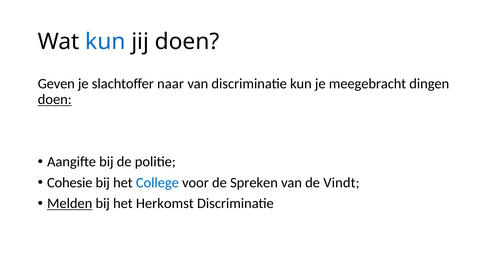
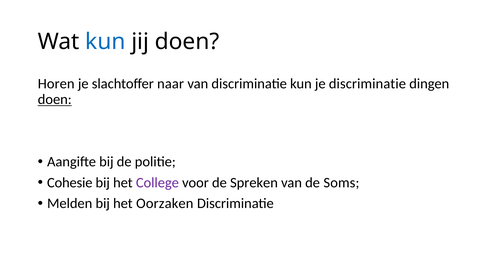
Geven: Geven -> Horen
je meegebracht: meegebracht -> discriminatie
College colour: blue -> purple
Vindt: Vindt -> Soms
Melden underline: present -> none
Herkomst: Herkomst -> Oorzaken
